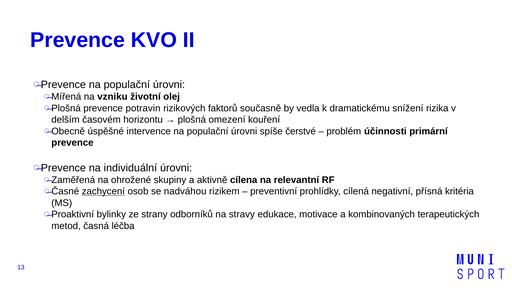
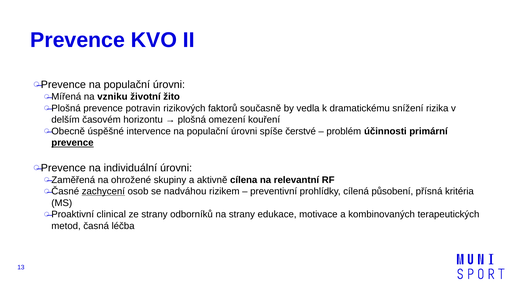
olej: olej -> žito
prevence at (72, 143) underline: none -> present
negativní: negativní -> působení
bylinky: bylinky -> clinical
na stravy: stravy -> strany
